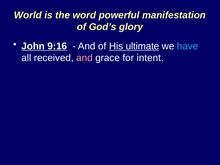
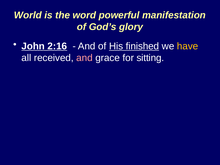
9:16: 9:16 -> 2:16
ultimate: ultimate -> finished
have colour: light blue -> yellow
intent: intent -> sitting
